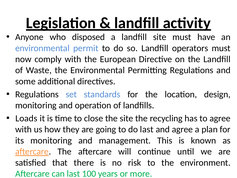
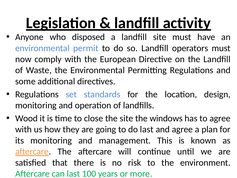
Loads: Loads -> Wood
recycling: recycling -> windows
